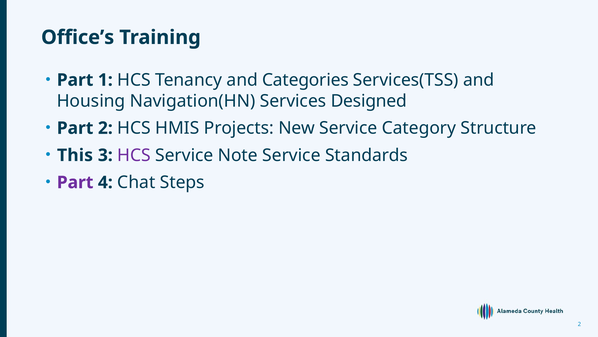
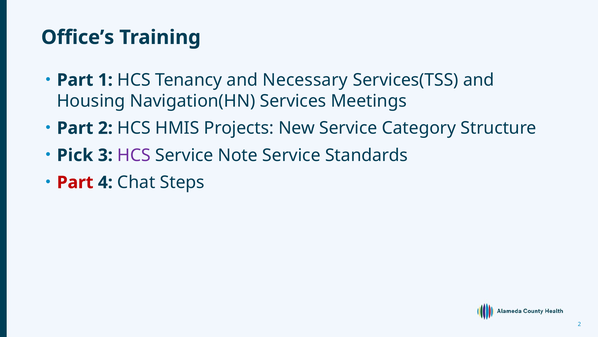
Categories: Categories -> Necessary
Designed: Designed -> Meetings
This: This -> Pick
Part at (75, 182) colour: purple -> red
